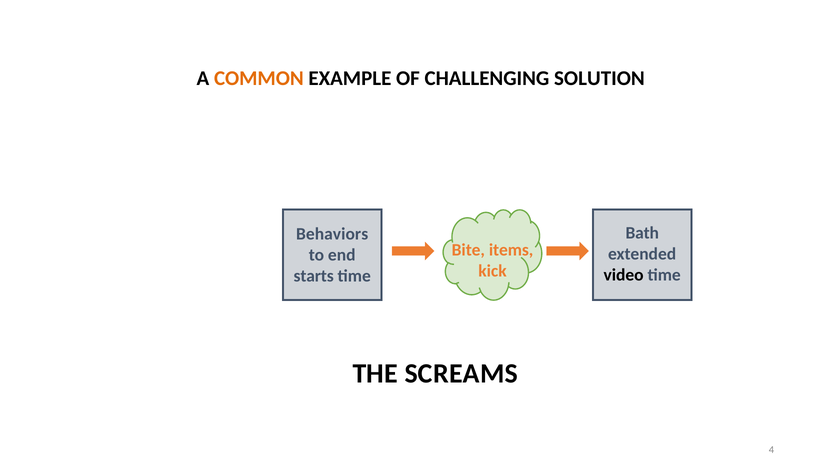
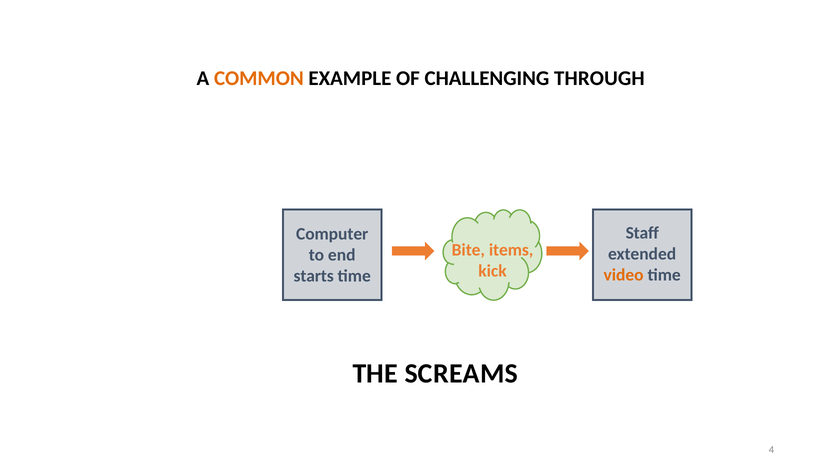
SOLUTION: SOLUTION -> THROUGH
Bath: Bath -> Staff
Behaviors: Behaviors -> Computer
video colour: black -> orange
